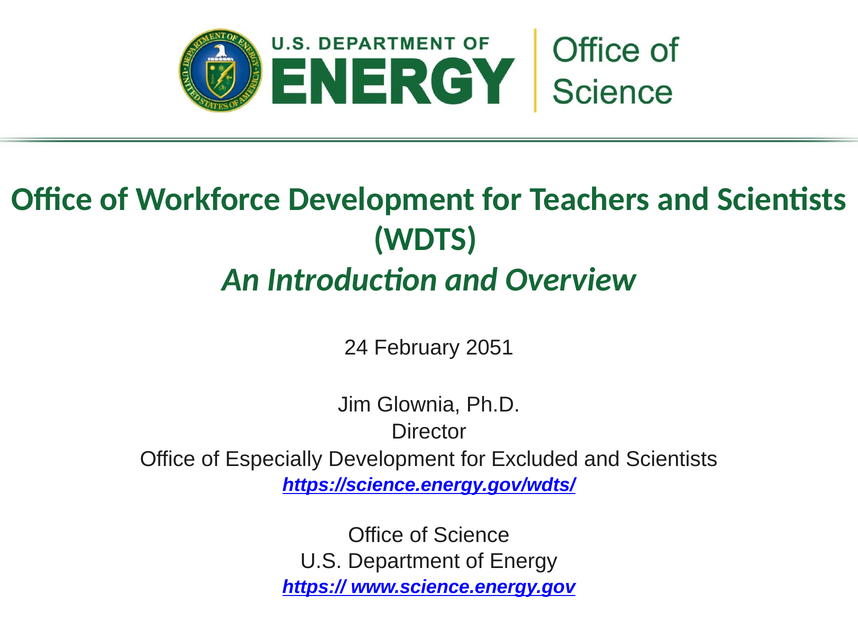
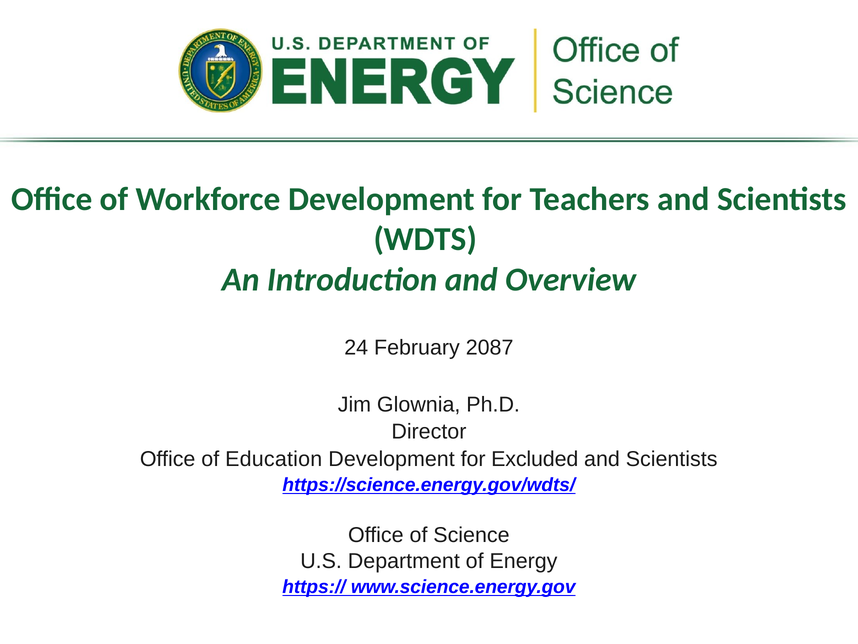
2051: 2051 -> 2087
Especially: Especially -> Education
